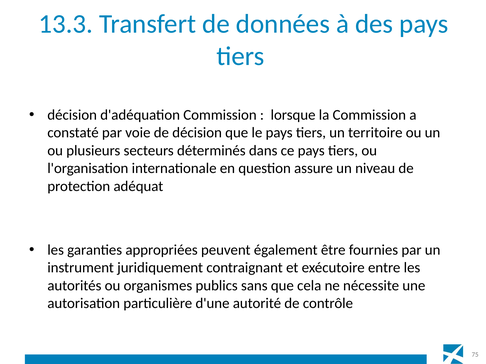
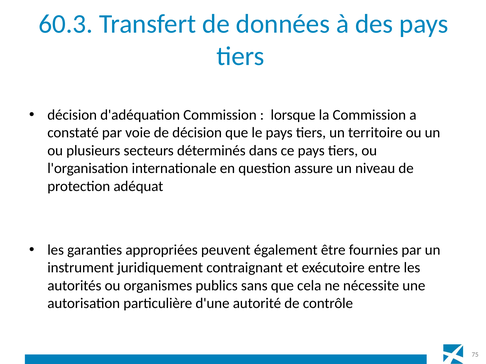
13.3: 13.3 -> 60.3
